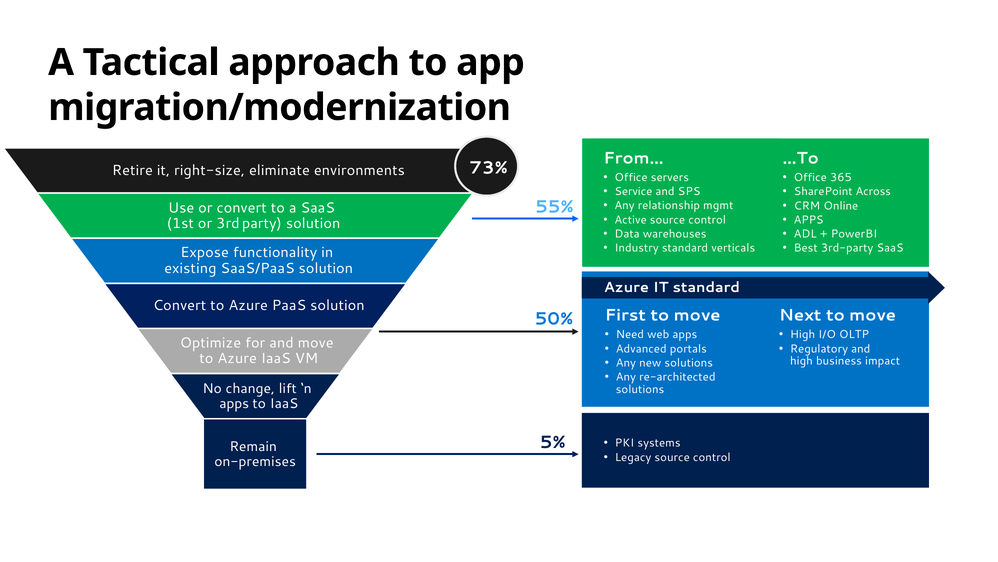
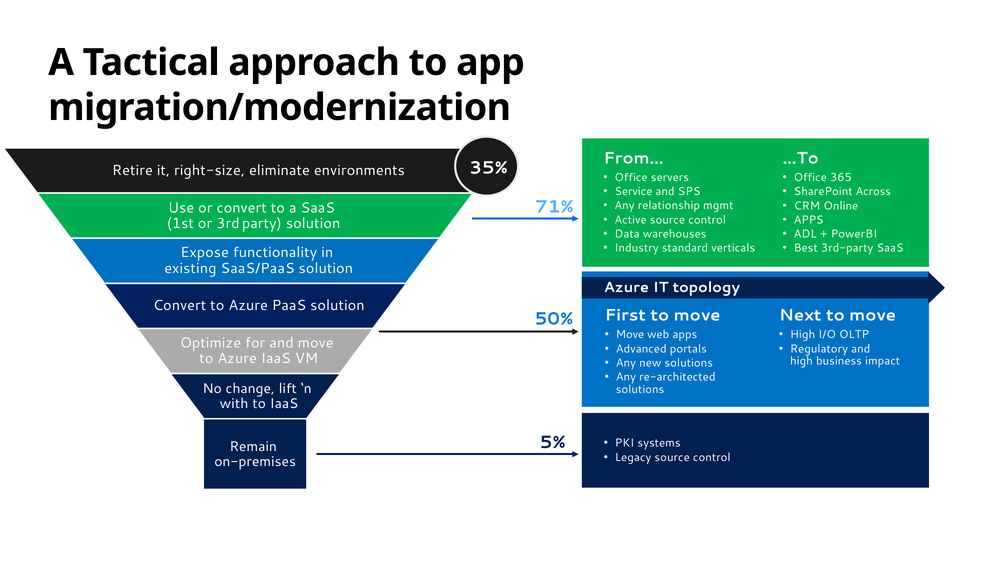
73%: 73% -> 35%
55%: 55% -> 71%
IT standard: standard -> topology
Need at (630, 334): Need -> Move
apps at (234, 403): apps -> with
